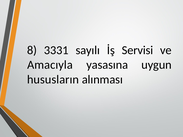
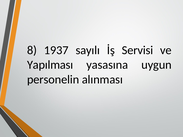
3331: 3331 -> 1937
Amacıyla: Amacıyla -> Yapılması
hususların: hususların -> personelin
